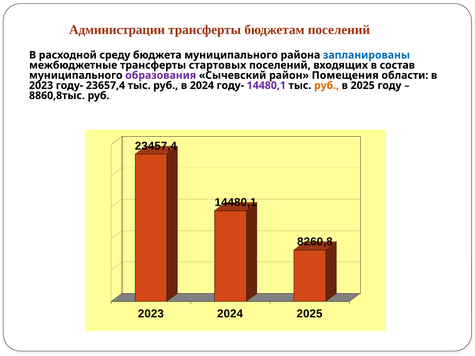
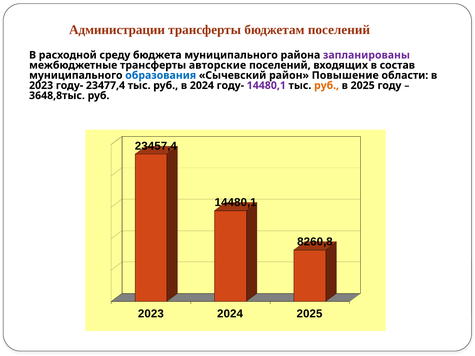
запланированы colour: blue -> purple
стартовых: стартовых -> авторские
образования colour: purple -> blue
Помещения: Помещения -> Повышение
23657,4: 23657,4 -> 23477,4
8860,8тыс: 8860,8тыс -> 3648,8тыс
